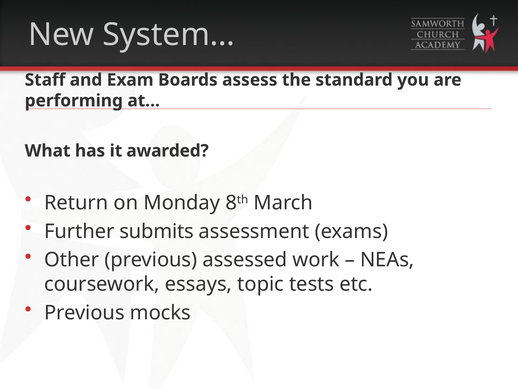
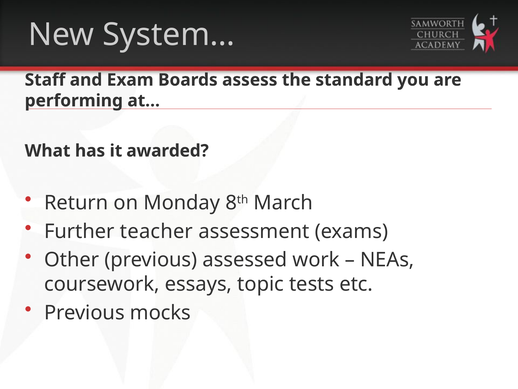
submits: submits -> teacher
